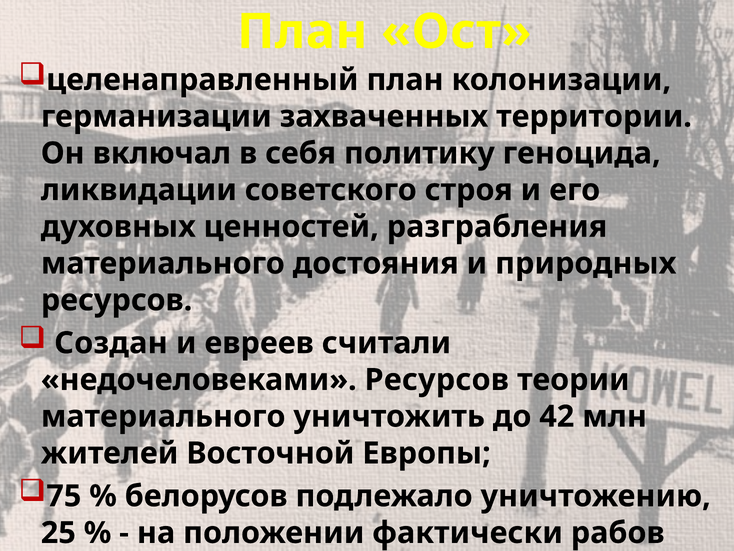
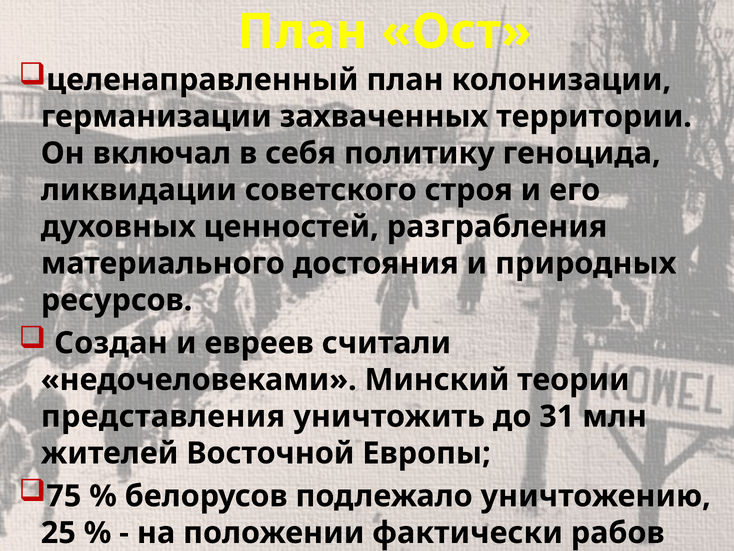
недочеловеками Ресурсов: Ресурсов -> Минский
материального at (163, 416): материального -> представления
42: 42 -> 31
